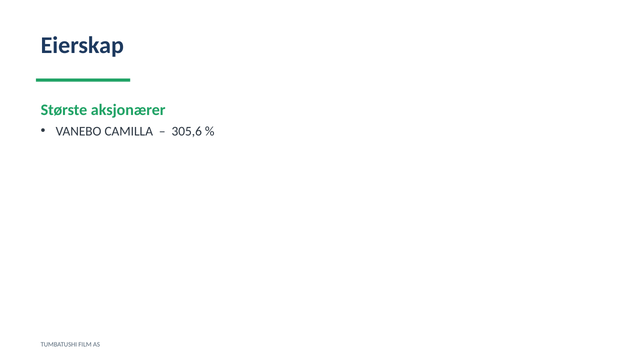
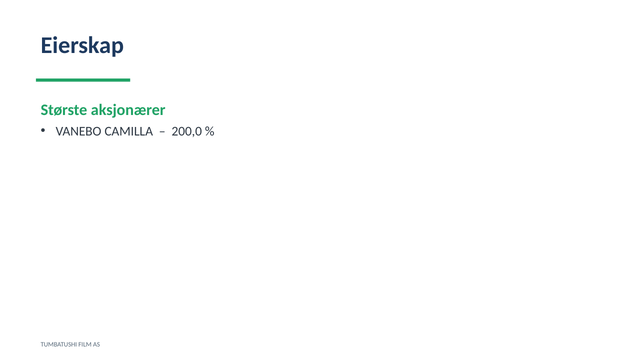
305,6: 305,6 -> 200,0
